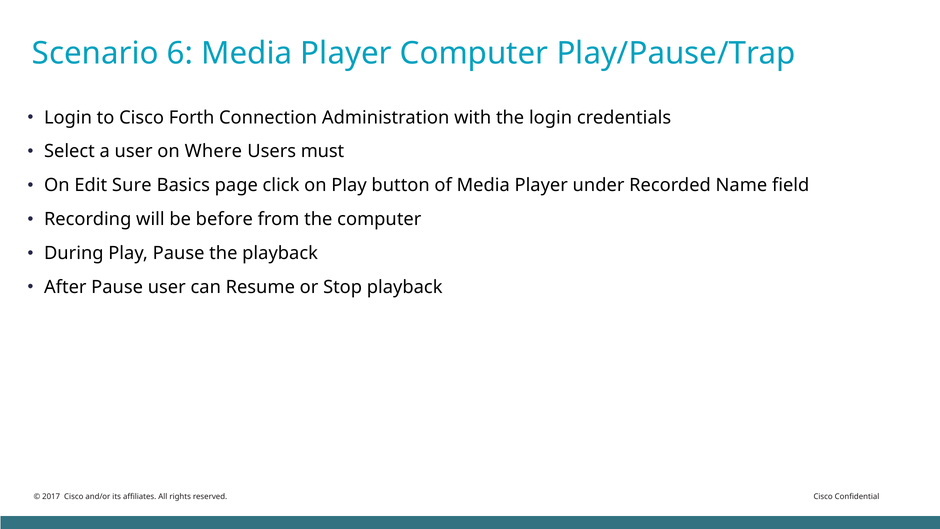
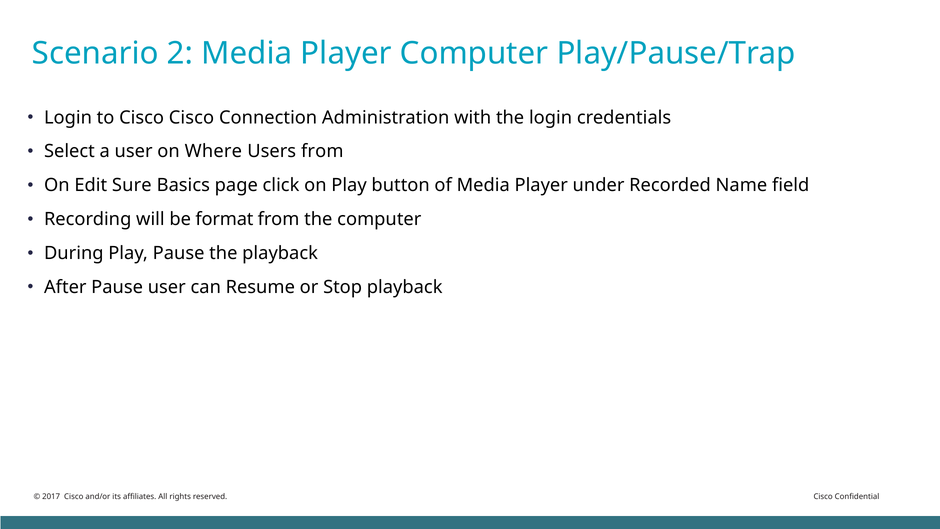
6: 6 -> 2
Cisco Forth: Forth -> Cisco
Users must: must -> from
before: before -> format
